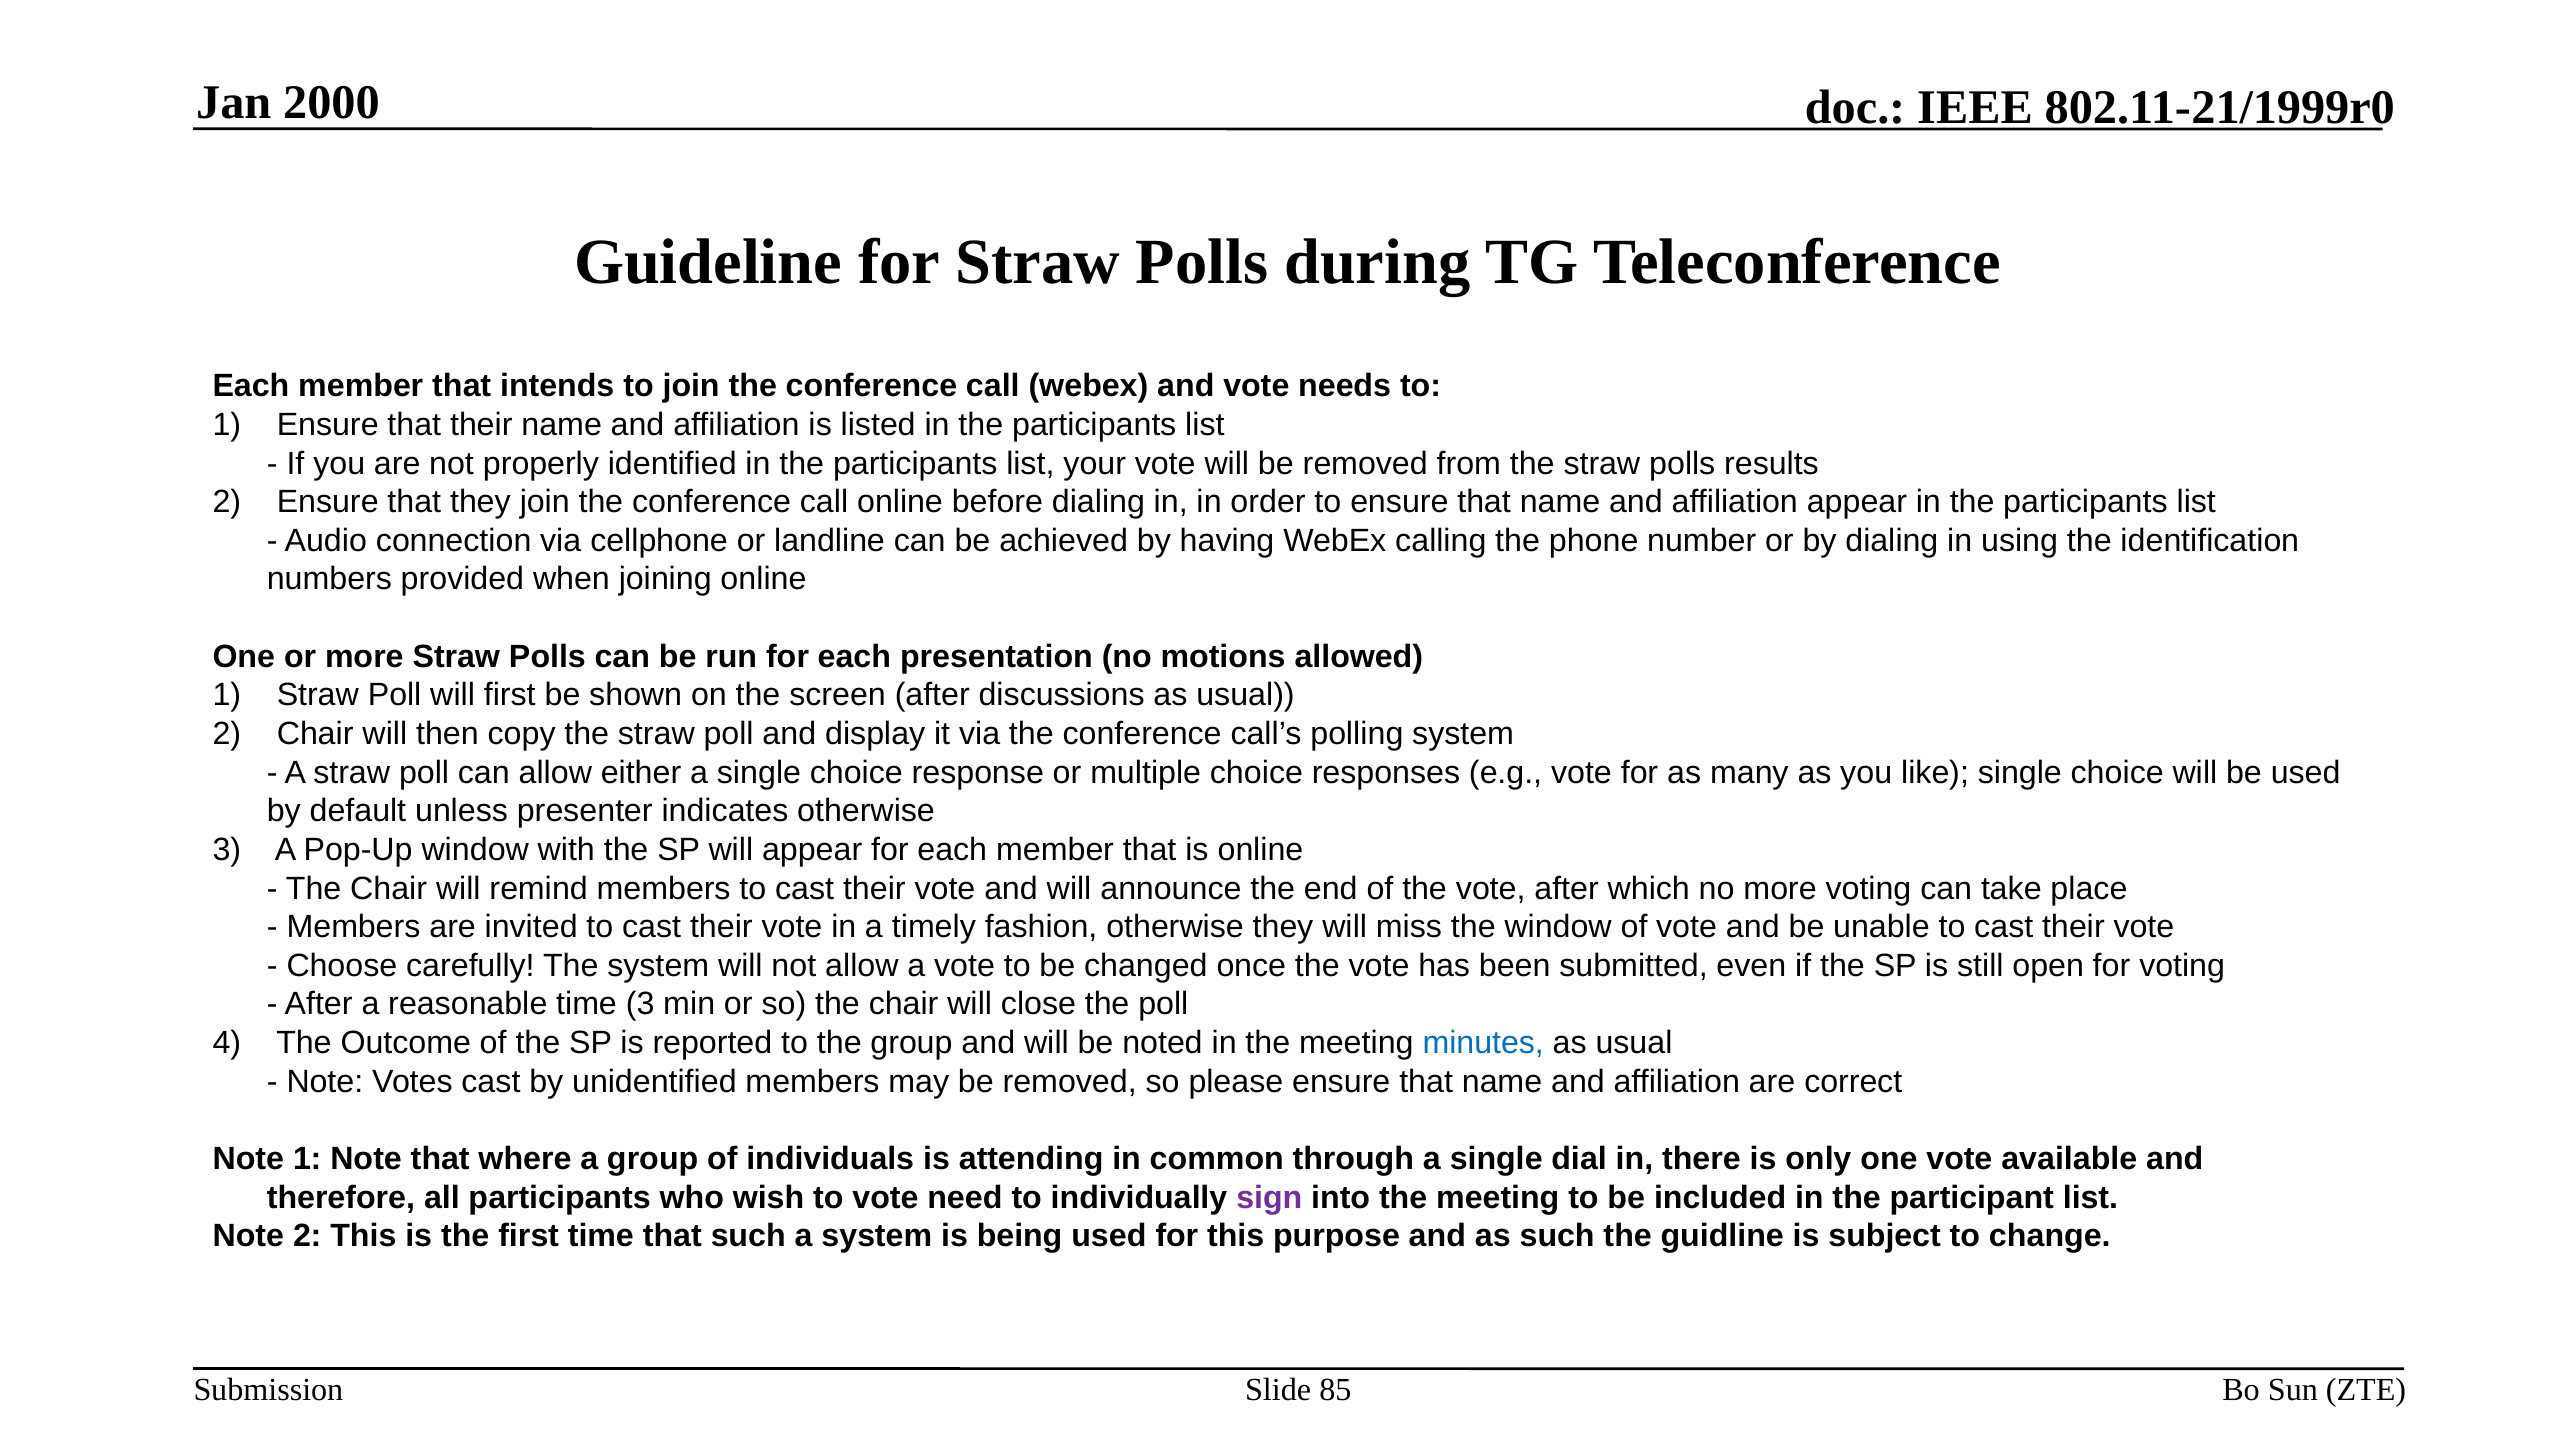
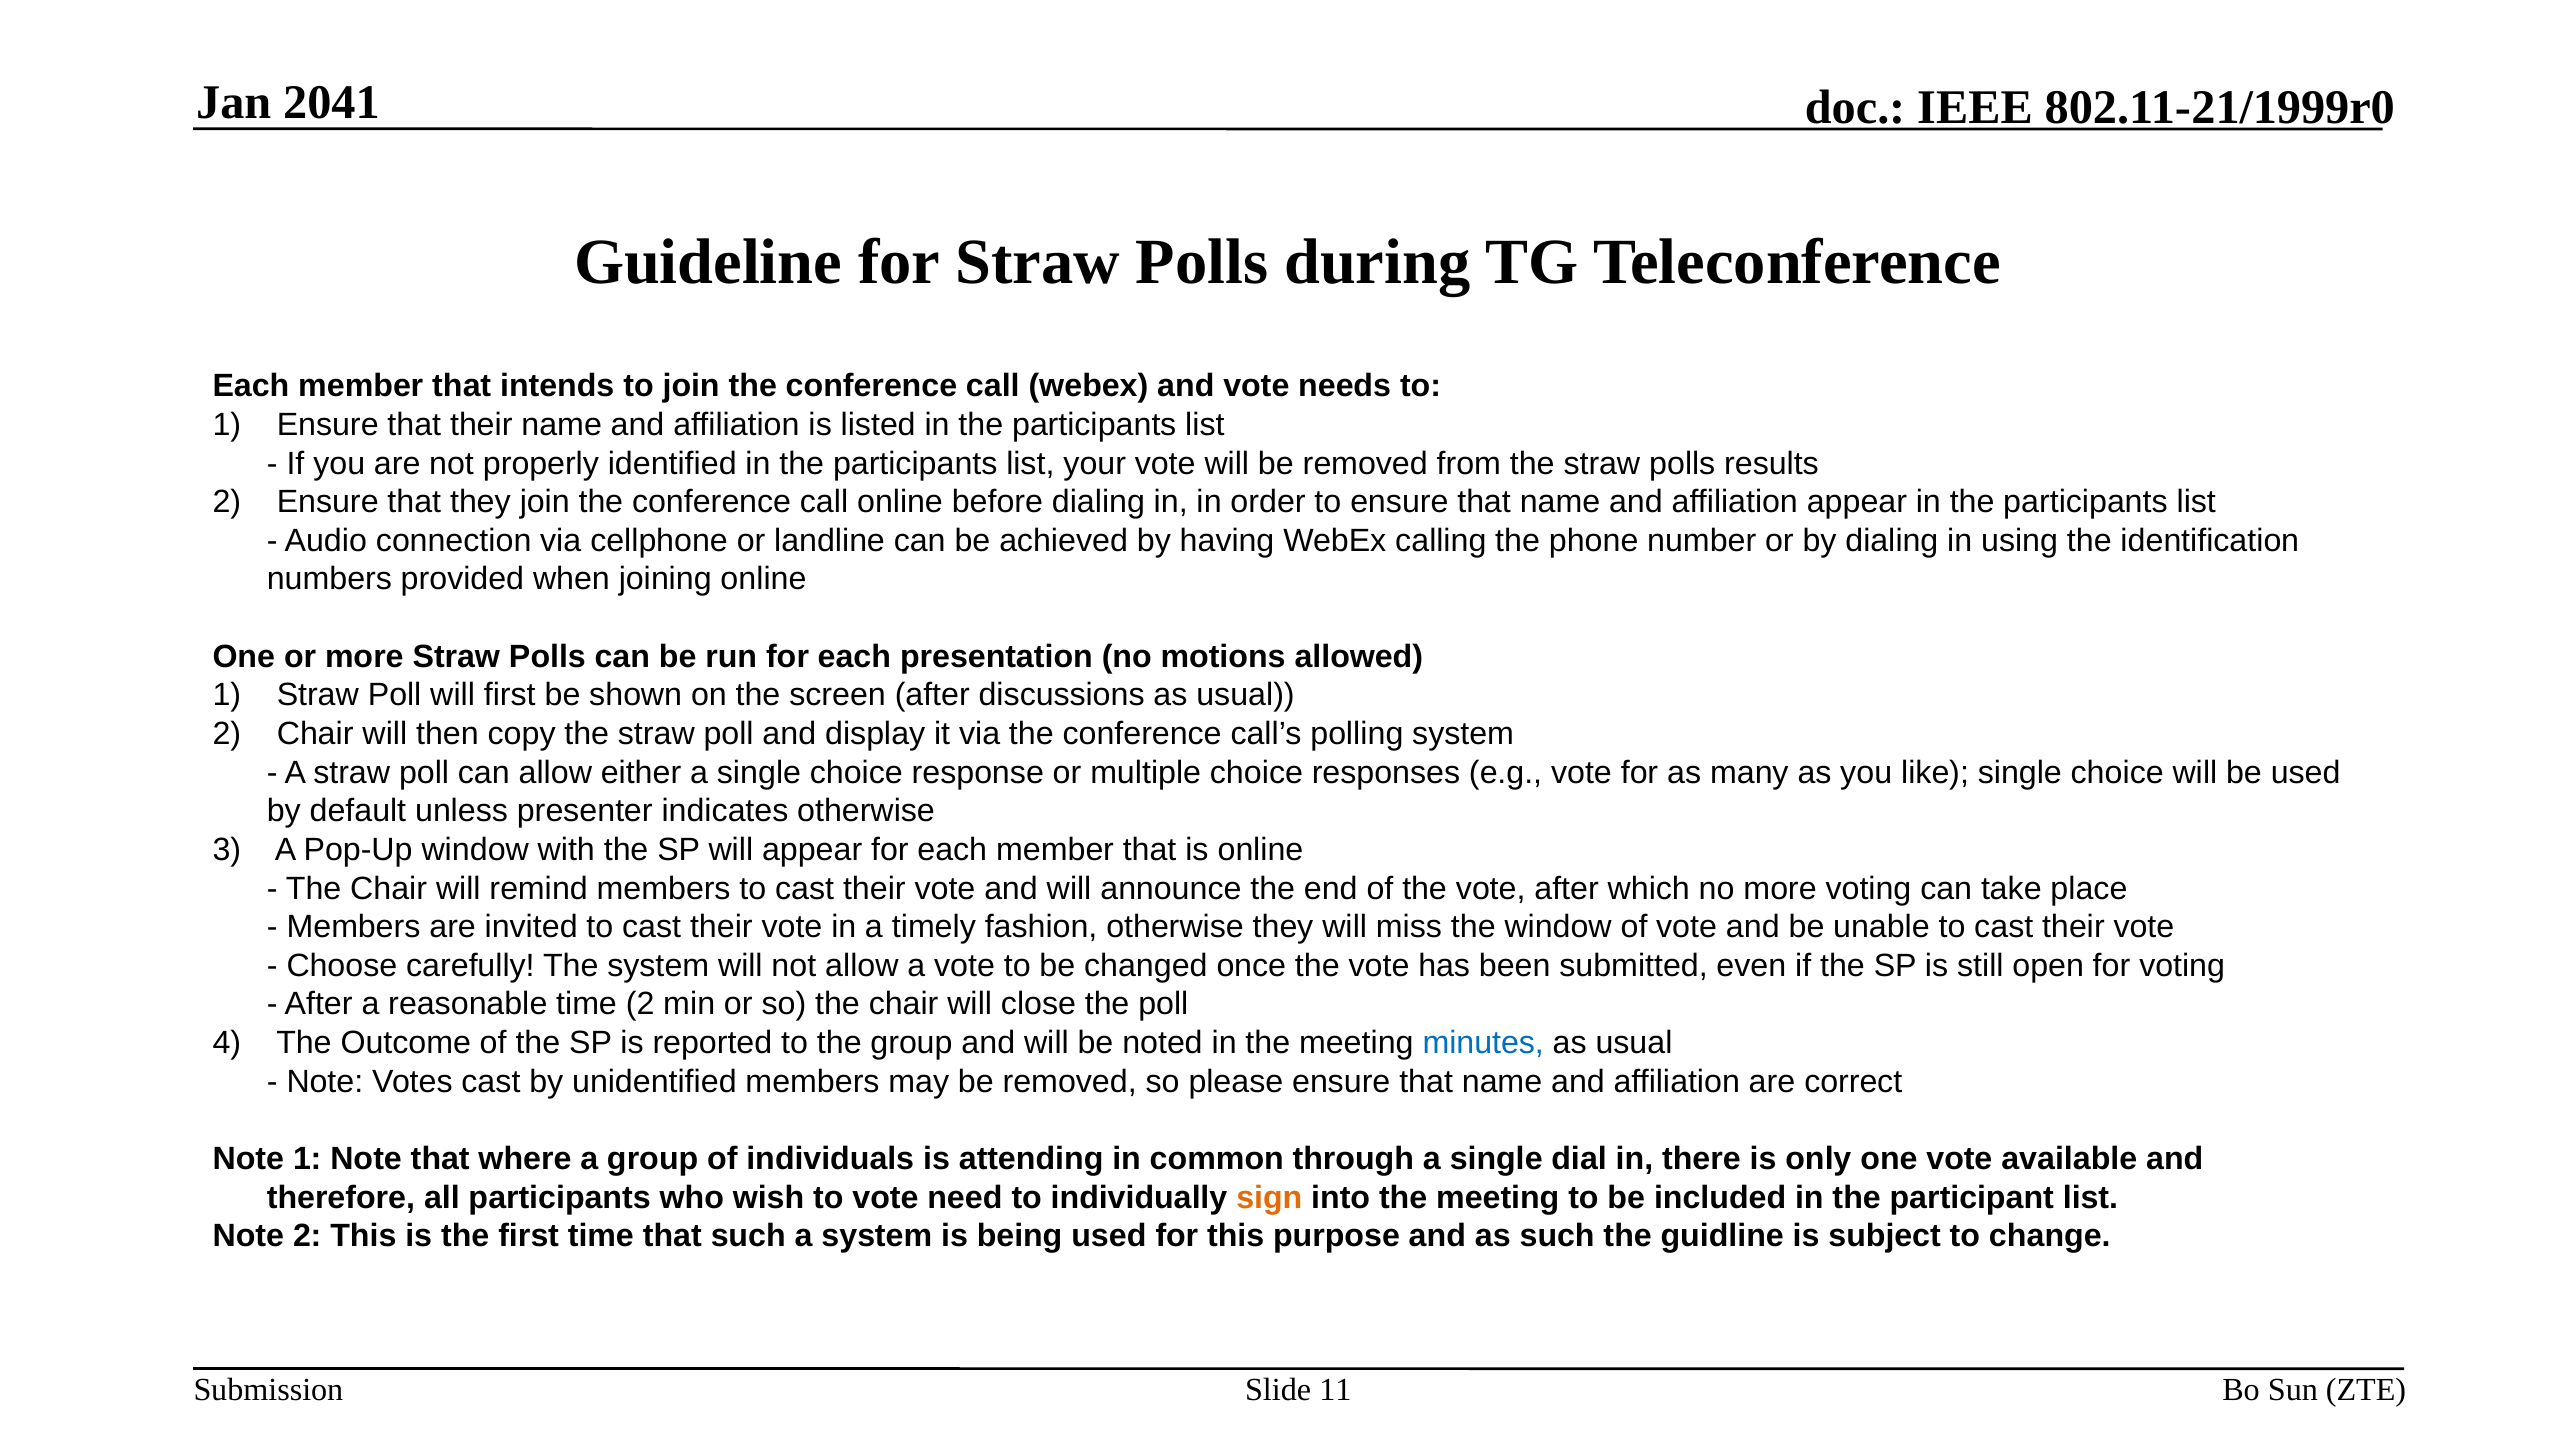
2000: 2000 -> 2041
time 3: 3 -> 2
sign colour: purple -> orange
85: 85 -> 11
